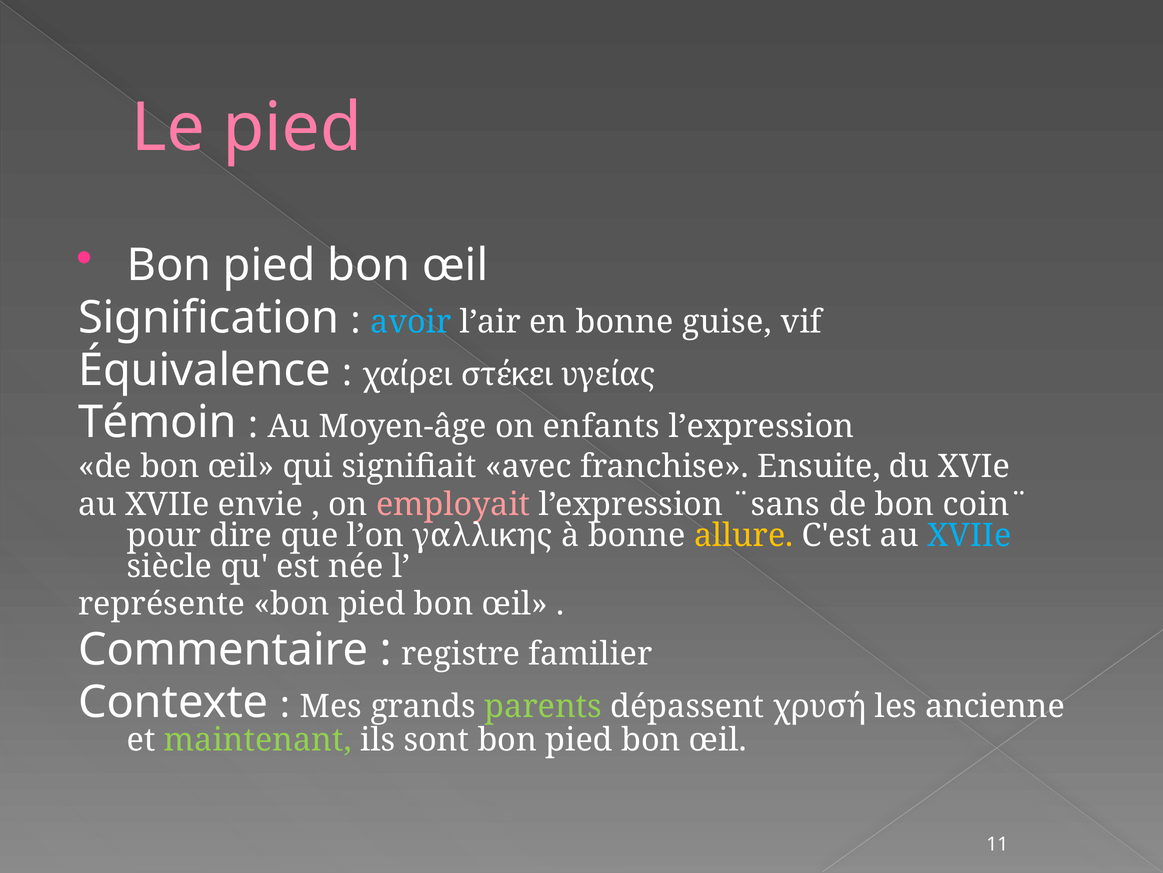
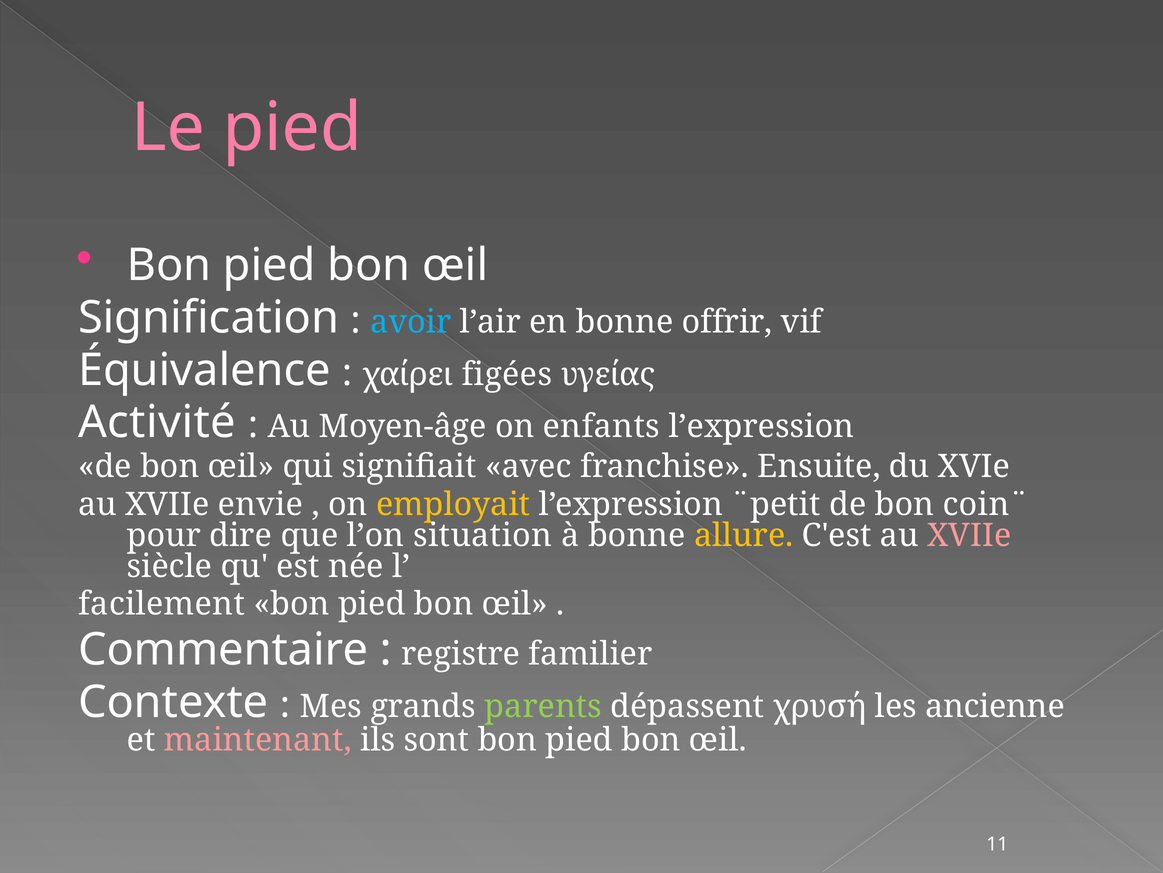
guise: guise -> offrir
στέκει: στέκει -> figées
Témoin: Témoin -> Activité
employait colour: pink -> yellow
¨sans: ¨sans -> ¨petit
γαλλικης: γαλλικης -> situation
XVIIe at (969, 535) colour: light blue -> pink
représente: représente -> facilement
maintenant colour: light green -> pink
